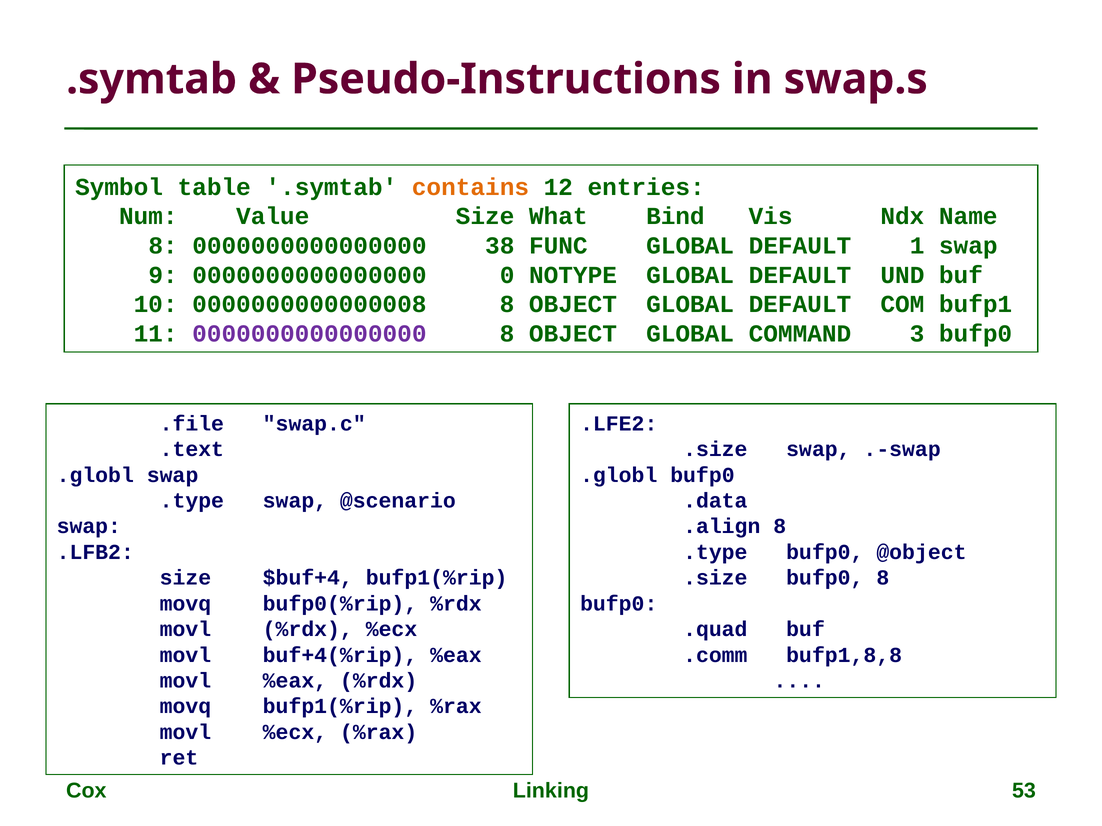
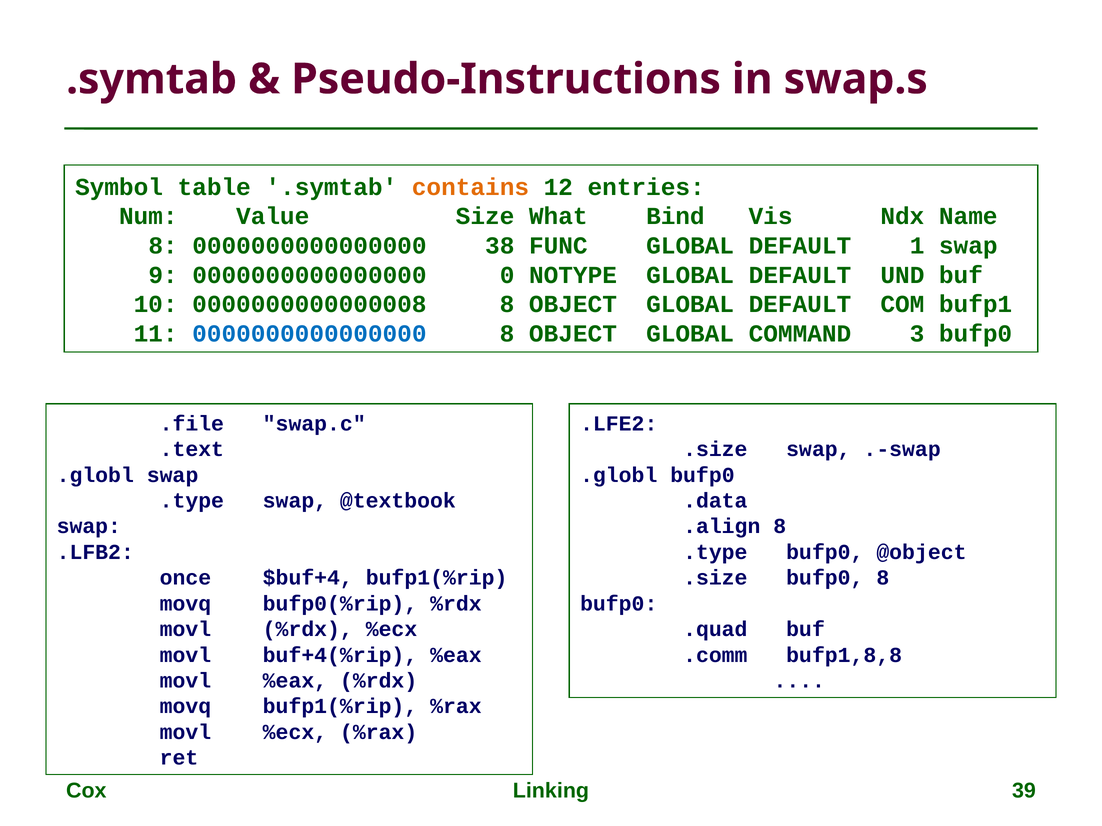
0000000000000000 at (309, 334) colour: purple -> blue
@scenario: @scenario -> @textbook
size at (185, 578): size -> once
53: 53 -> 39
